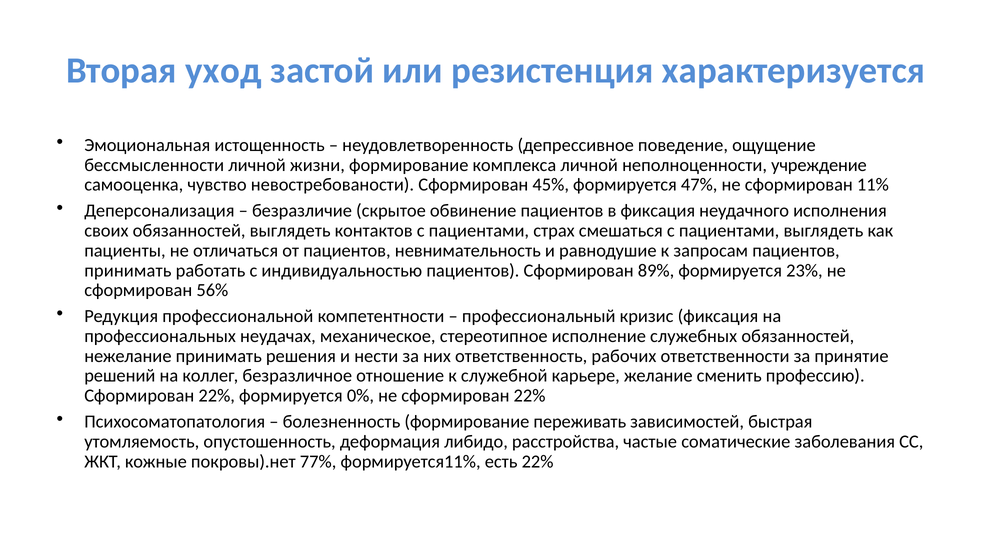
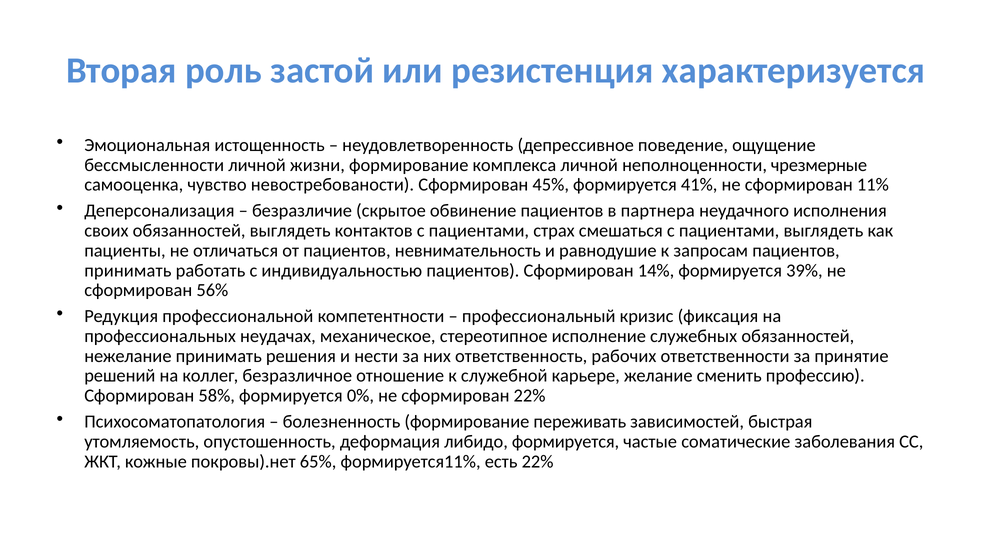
уход: уход -> роль
учреждение: учреждение -> чрезмерные
47%: 47% -> 41%
в фиксация: фиксация -> партнера
89%: 89% -> 14%
23%: 23% -> 39%
22% at (217, 396): 22% -> 58%
либидо расстройства: расстройства -> формируется
77%: 77% -> 65%
